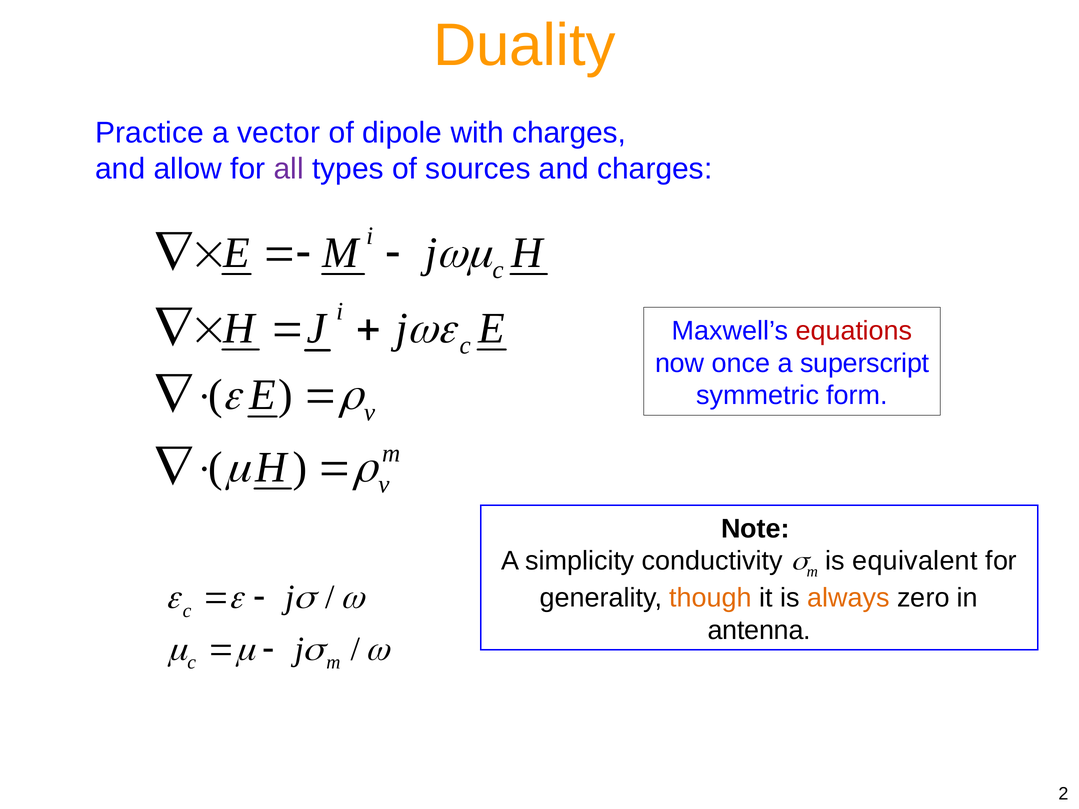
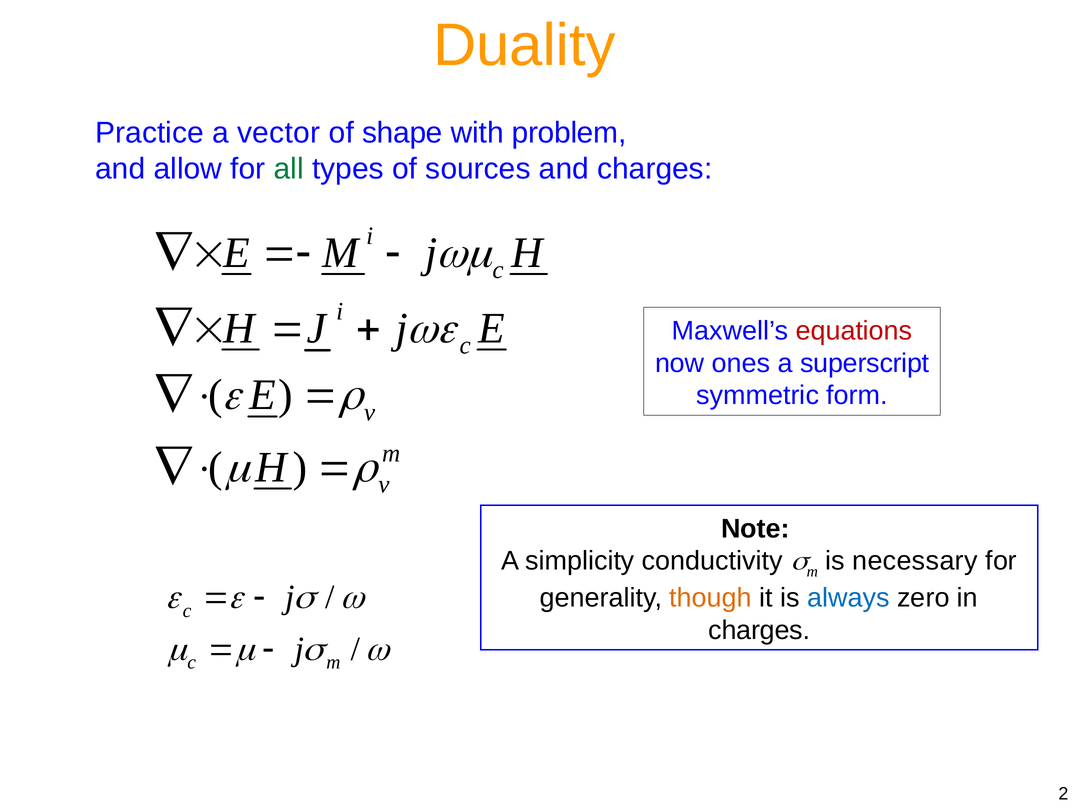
dipole: dipole -> shape
with charges: charges -> problem
all colour: purple -> green
once: once -> ones
equivalent: equivalent -> necessary
always colour: orange -> blue
antenna at (759, 630): antenna -> charges
